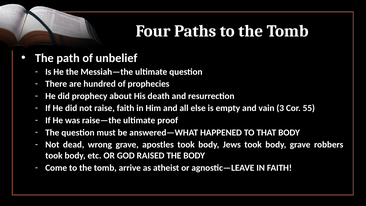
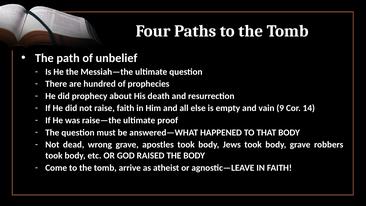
3: 3 -> 9
55: 55 -> 14
